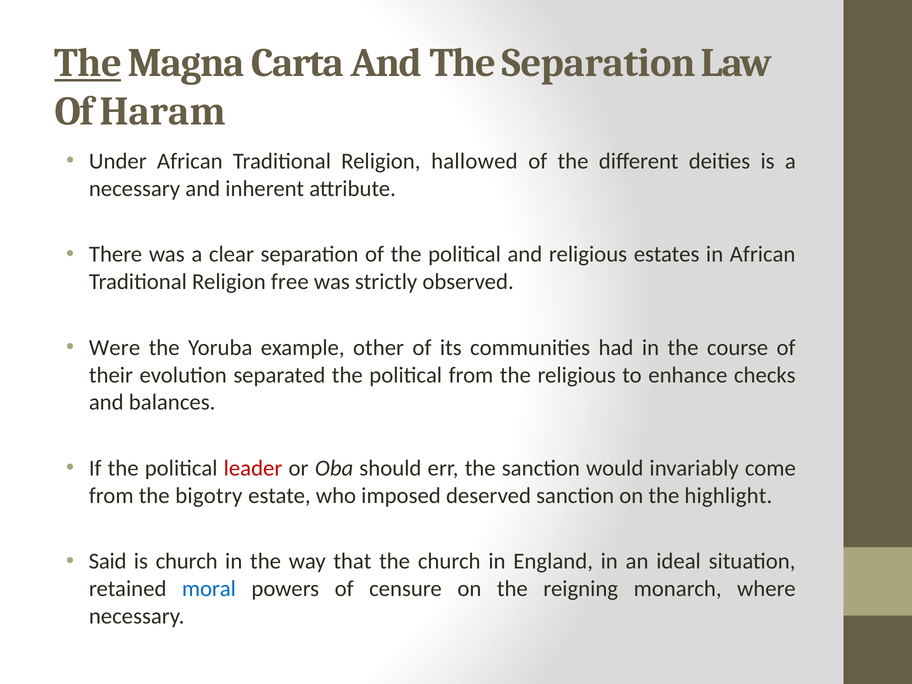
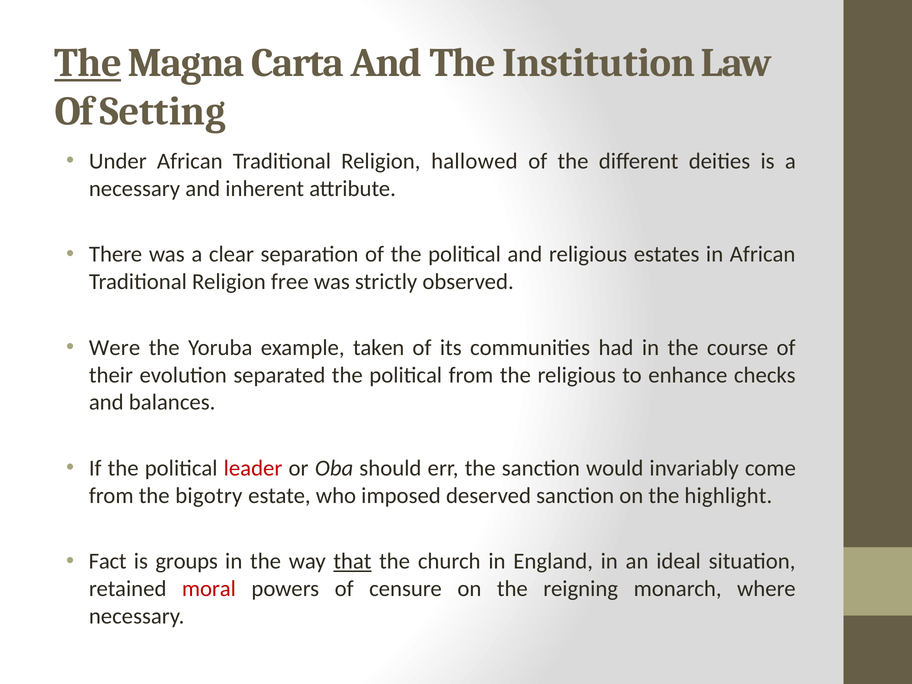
The Separation: Separation -> Institution
Haram: Haram -> Setting
other: other -> taken
Said: Said -> Fact
is church: church -> groups
that underline: none -> present
moral colour: blue -> red
